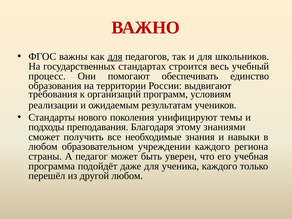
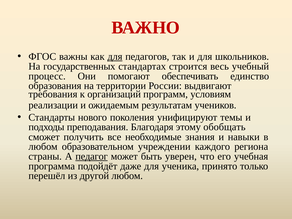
знаниями: знаниями -> обобщать
педагог underline: none -> present
ученика каждого: каждого -> принято
